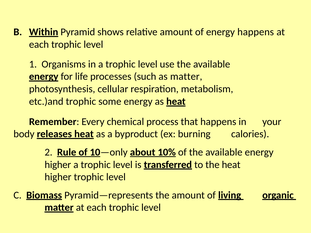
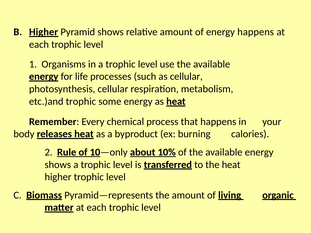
Within at (44, 32): Within -> Higher
as matter: matter -> cellular
higher at (58, 165): higher -> shows
